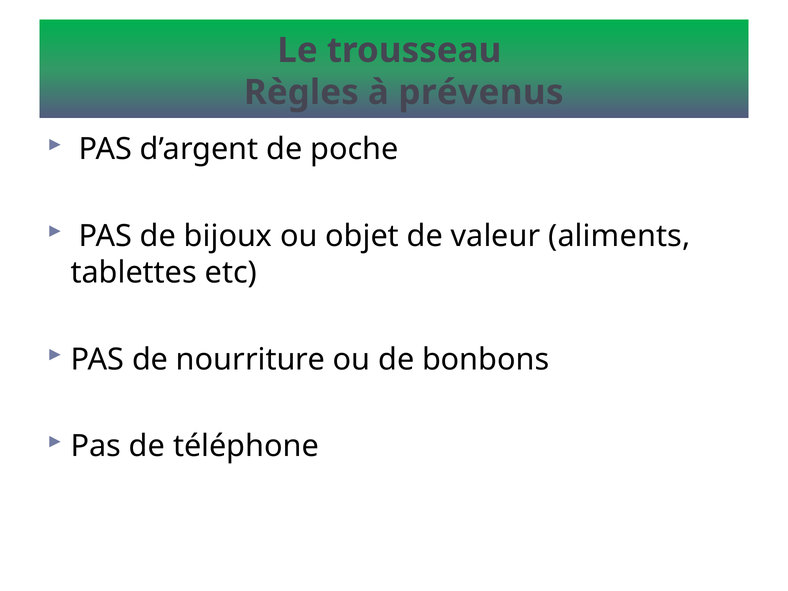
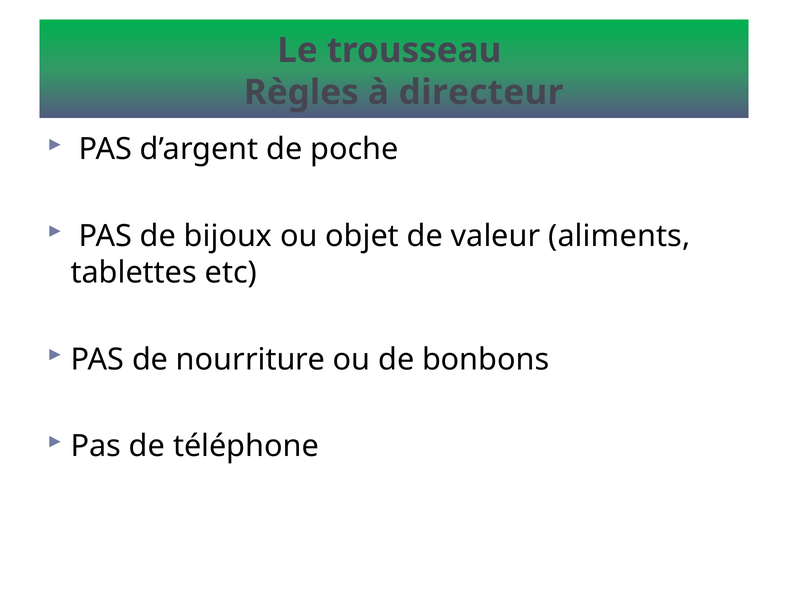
prévenus: prévenus -> directeur
